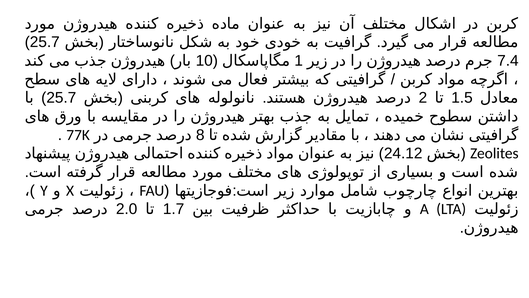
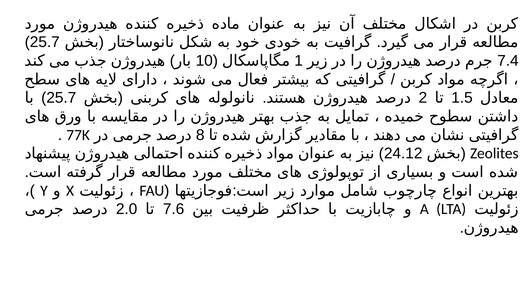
1.7: 1.7 -> 7.6
